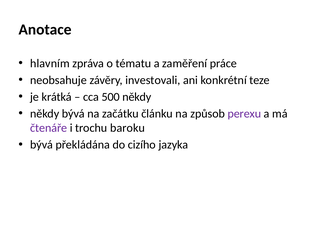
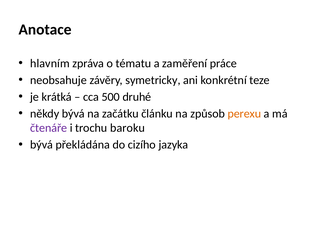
investovali: investovali -> symetricky
500 někdy: někdy -> druhé
perexu colour: purple -> orange
